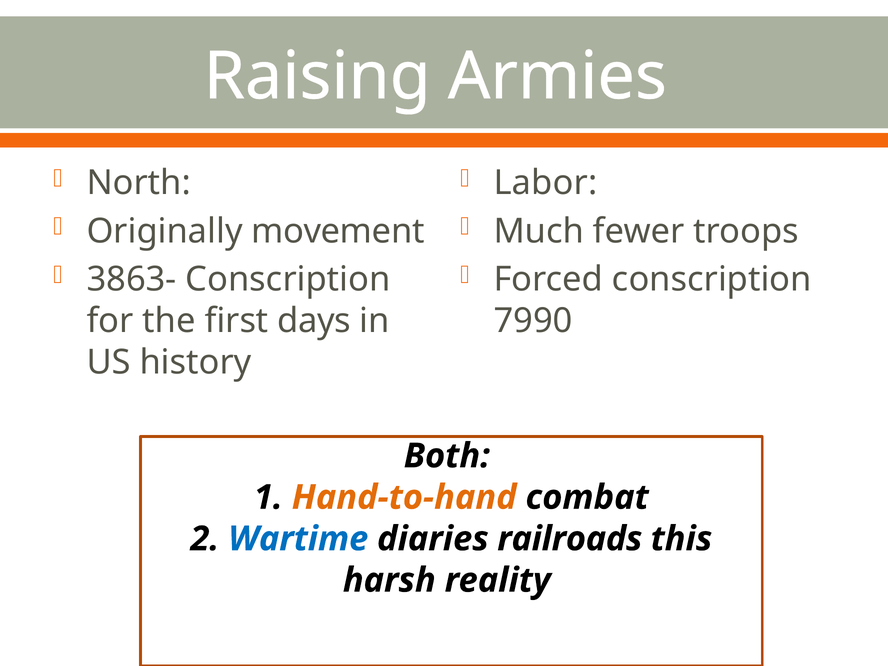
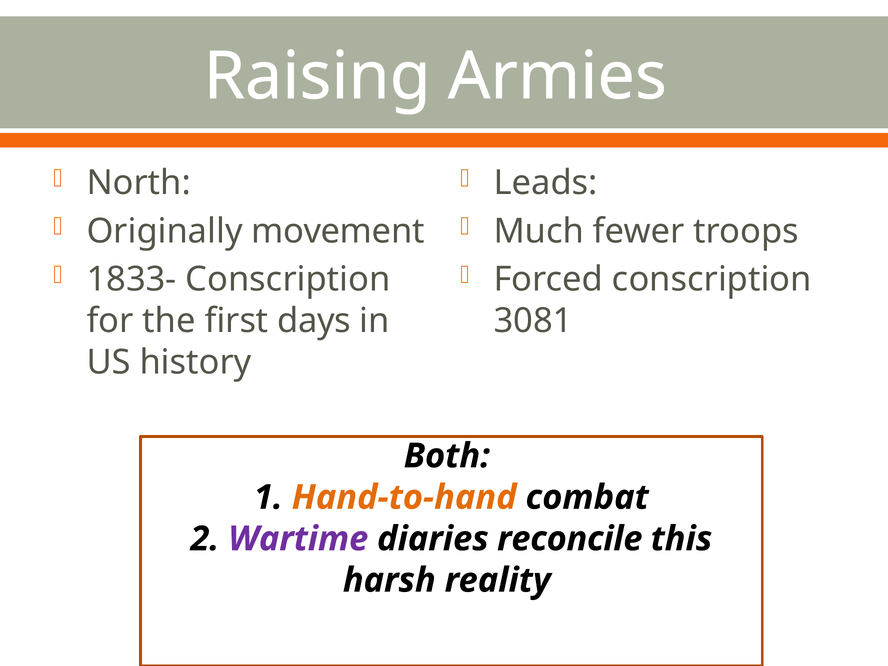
Labor: Labor -> Leads
3863-: 3863- -> 1833-
7990: 7990 -> 3081
Wartime colour: blue -> purple
railroads: railroads -> reconcile
